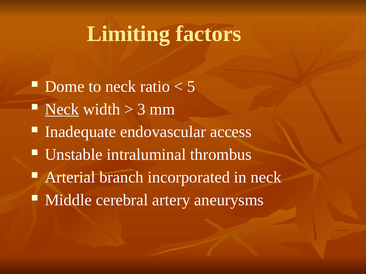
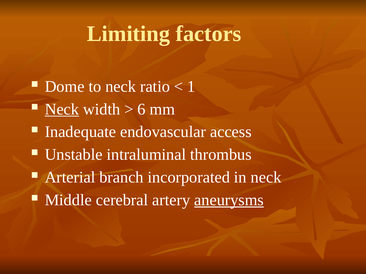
5: 5 -> 1
3: 3 -> 6
aneurysms underline: none -> present
